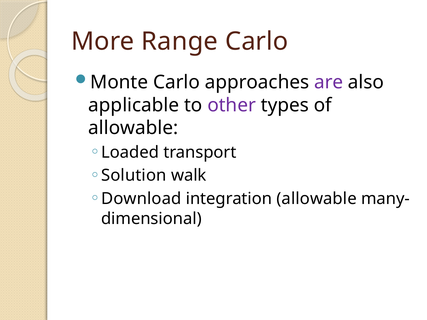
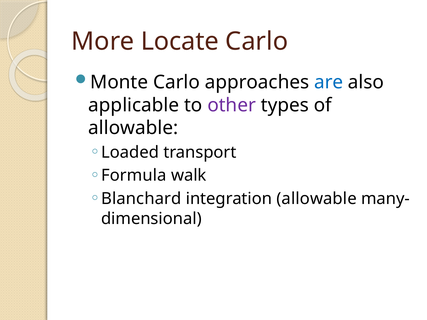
Range: Range -> Locate
are colour: purple -> blue
Solution: Solution -> Formula
Download: Download -> Blanchard
